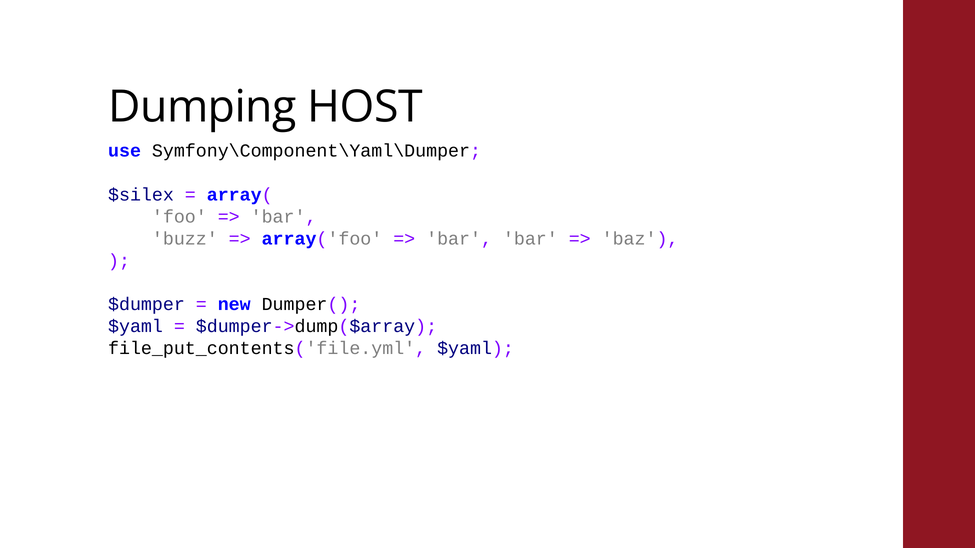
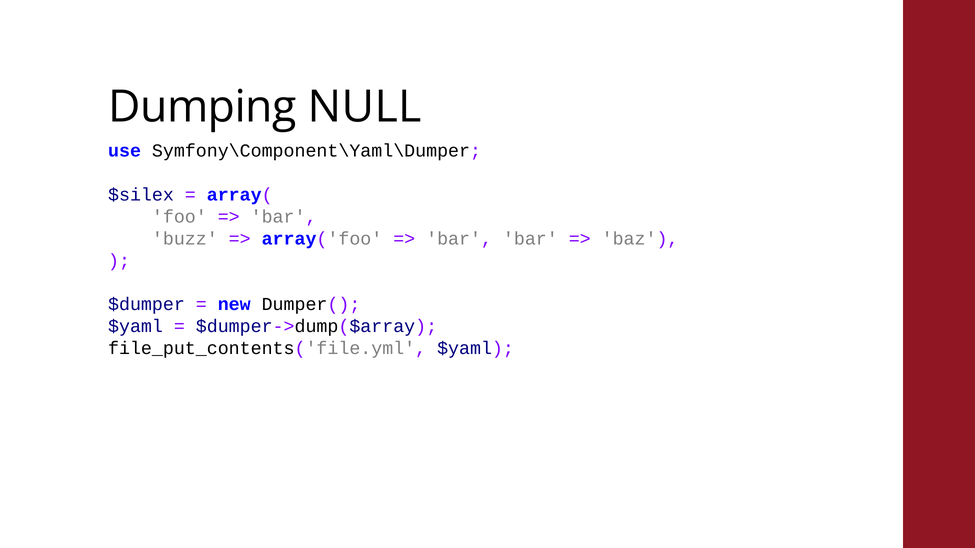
HOST: HOST -> NULL
